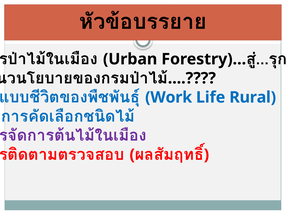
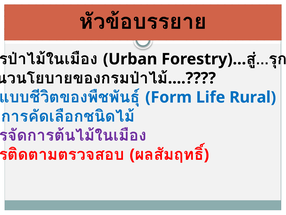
Work: Work -> Form
